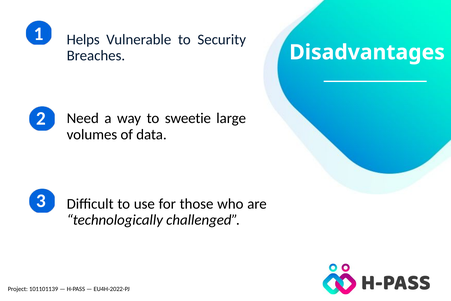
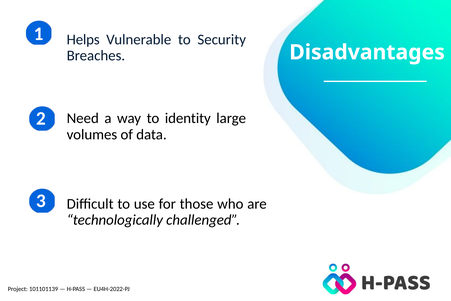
sweetie: sweetie -> identity
